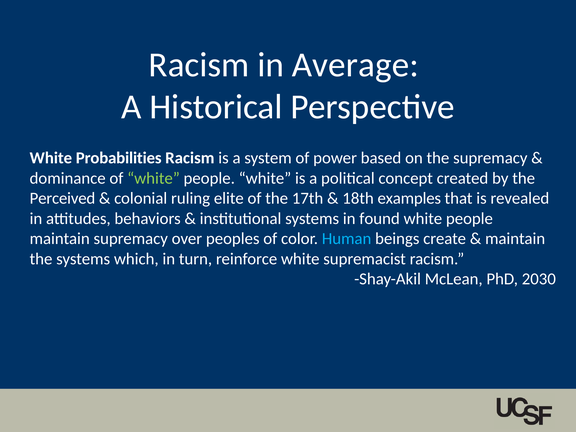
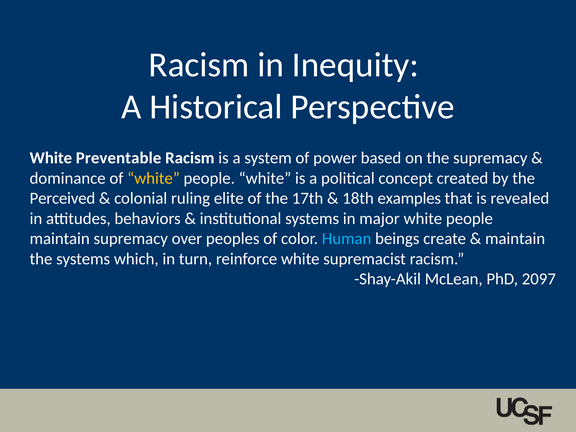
Average: Average -> Inequity
Probabilities: Probabilities -> Preventable
white at (154, 178) colour: light green -> yellow
found: found -> major
2030: 2030 -> 2097
